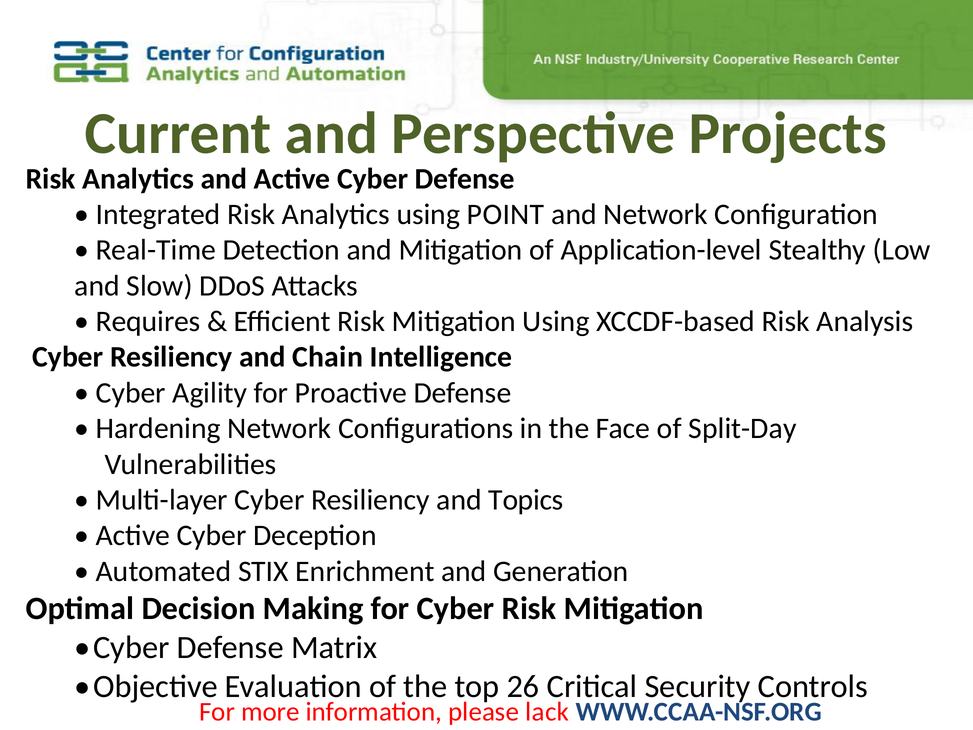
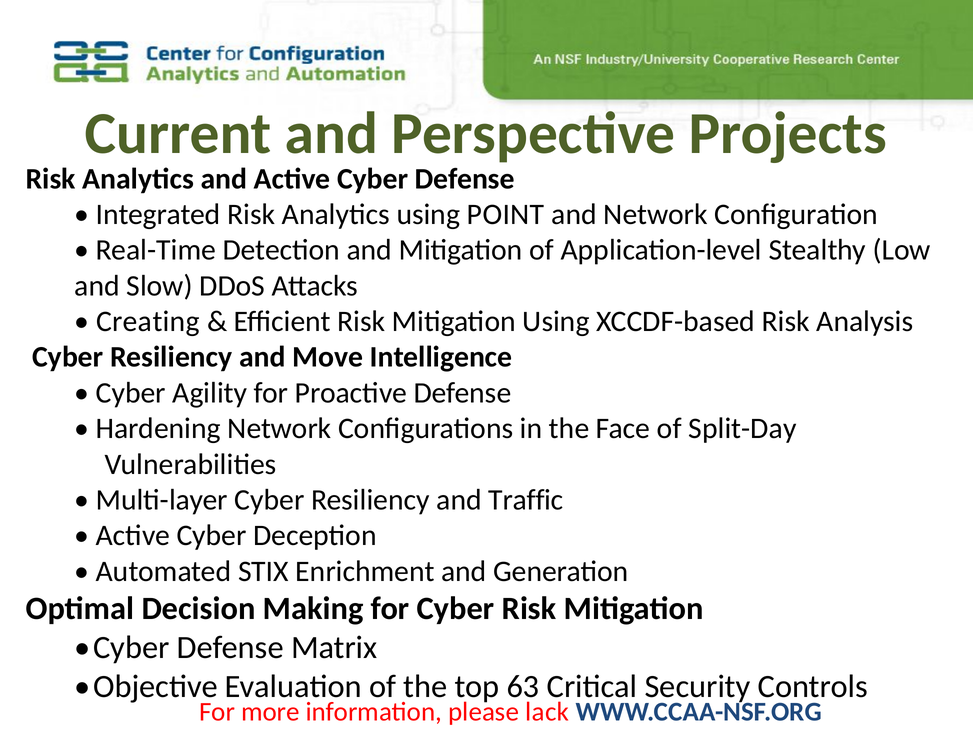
Requires: Requires -> Creating
Chain: Chain -> Move
Topics: Topics -> Traffic
26: 26 -> 63
